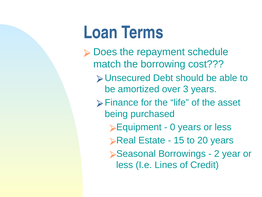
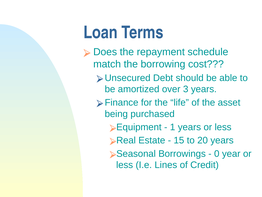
0: 0 -> 1
2: 2 -> 0
